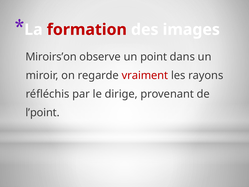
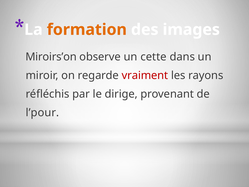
formation colour: red -> orange
point: point -> cette
l’point: l’point -> l’pour
